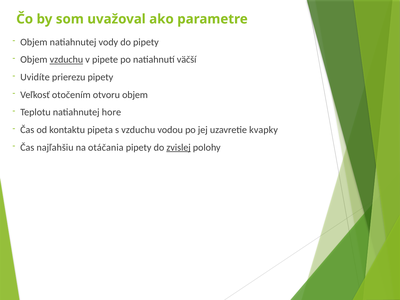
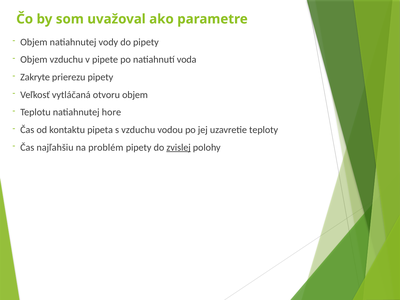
vzduchu at (66, 60) underline: present -> none
väčší: väčší -> voda
Uvidíte: Uvidíte -> Zakryte
otočením: otočením -> vytláčaná
kvapky: kvapky -> teploty
otáčania: otáčania -> problém
